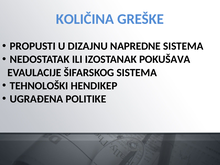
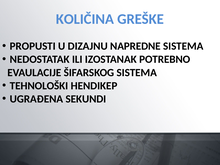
POKUŠAVA: POKUŠAVA -> POTREBNO
POLITIKE: POLITIKE -> SEKUNDI
